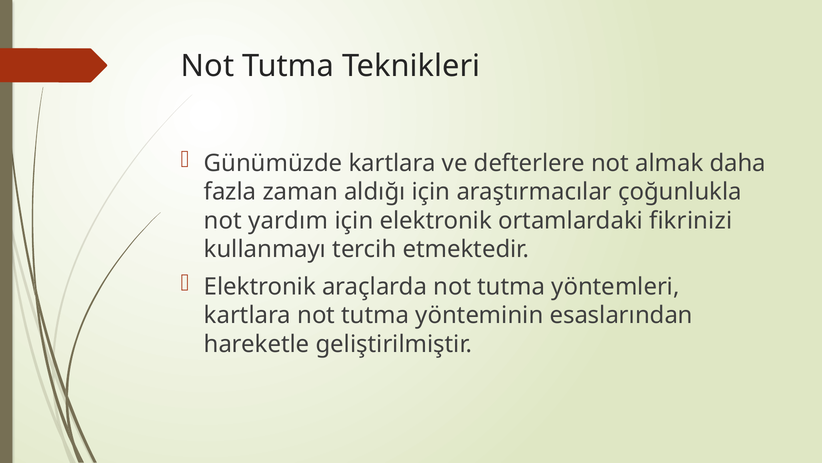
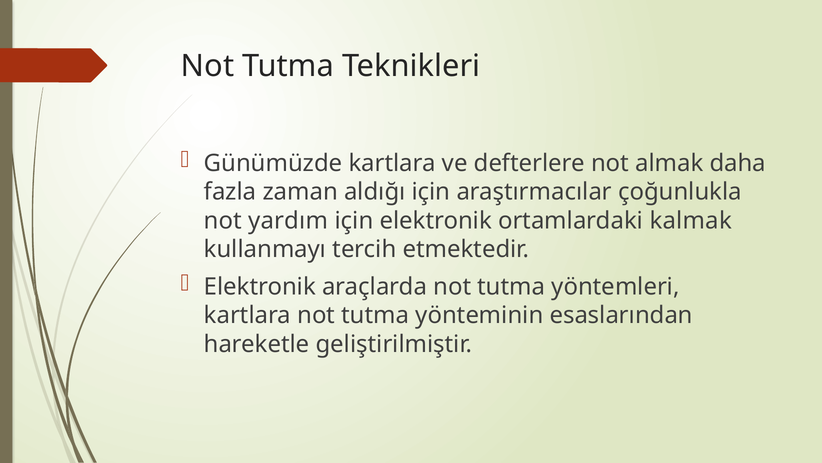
fikrinizi: fikrinizi -> kalmak
